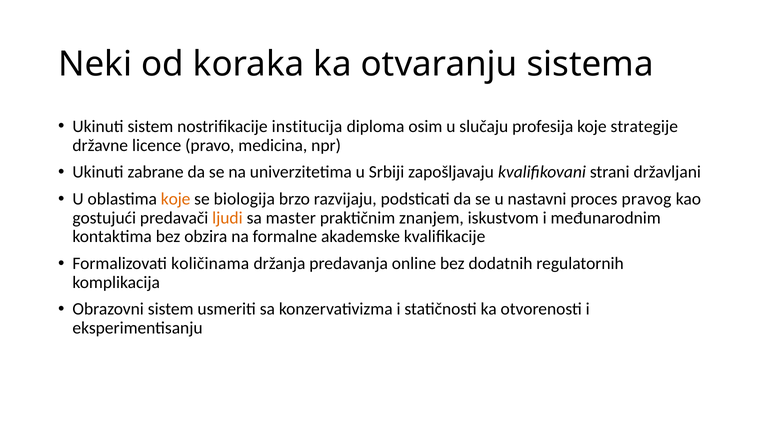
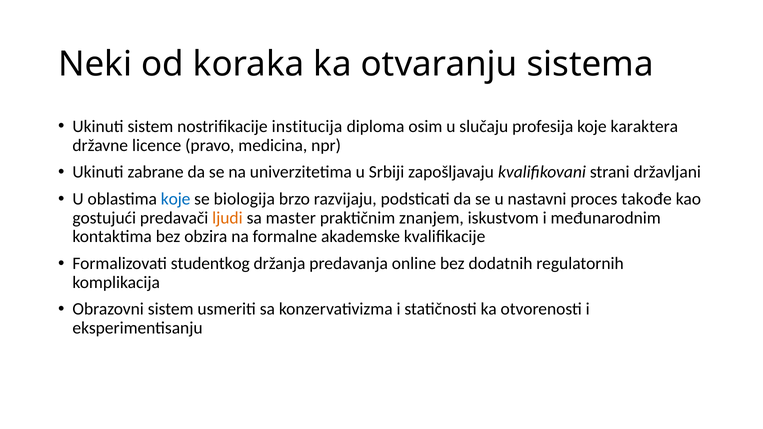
strategije: strategije -> karaktera
koje at (176, 199) colour: orange -> blue
pravog: pravog -> takođe
količinama: količinama -> studentkog
